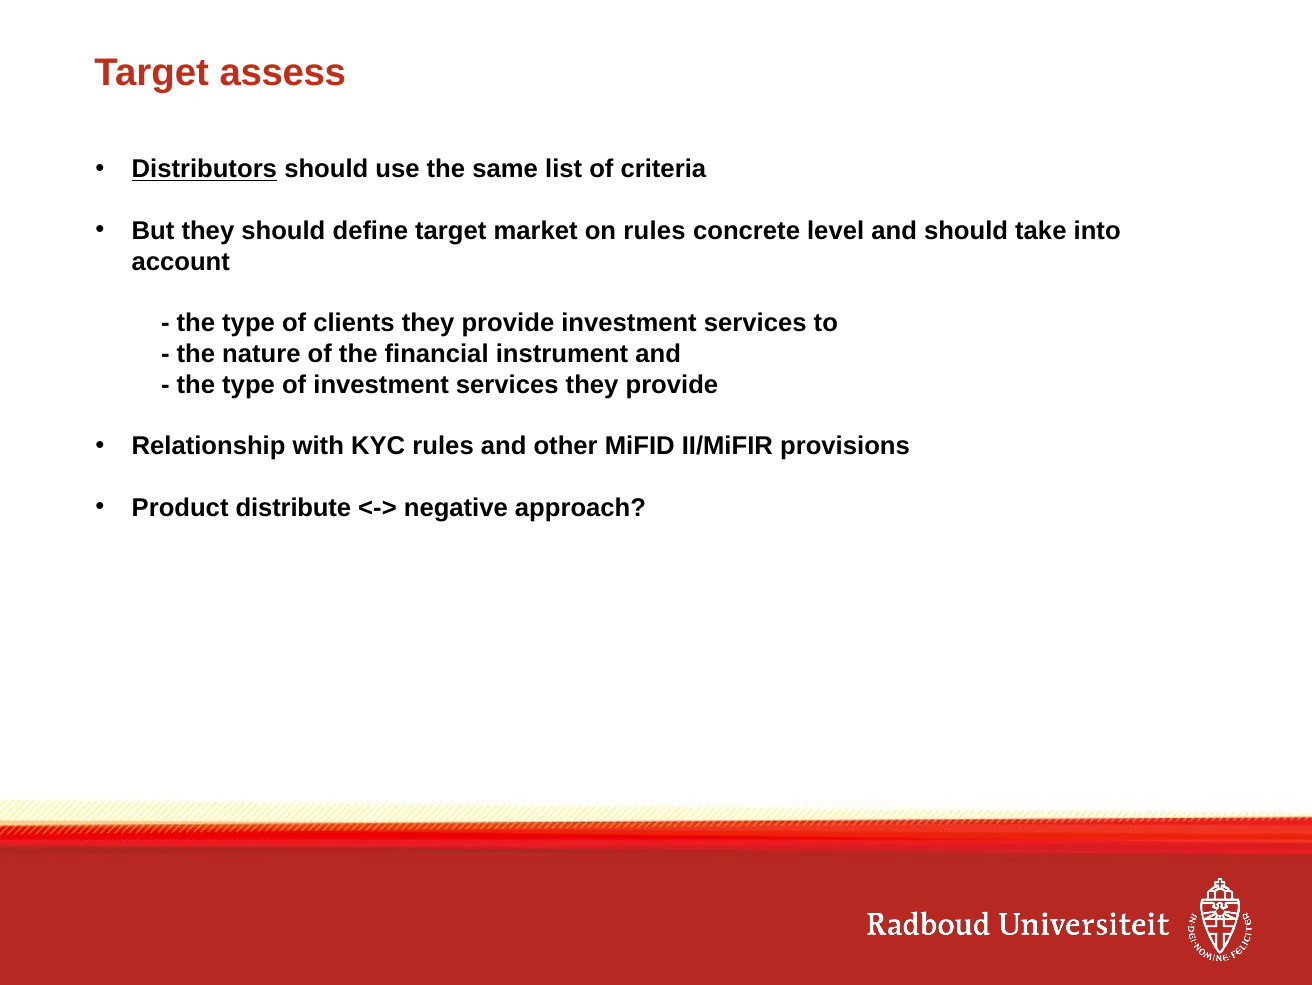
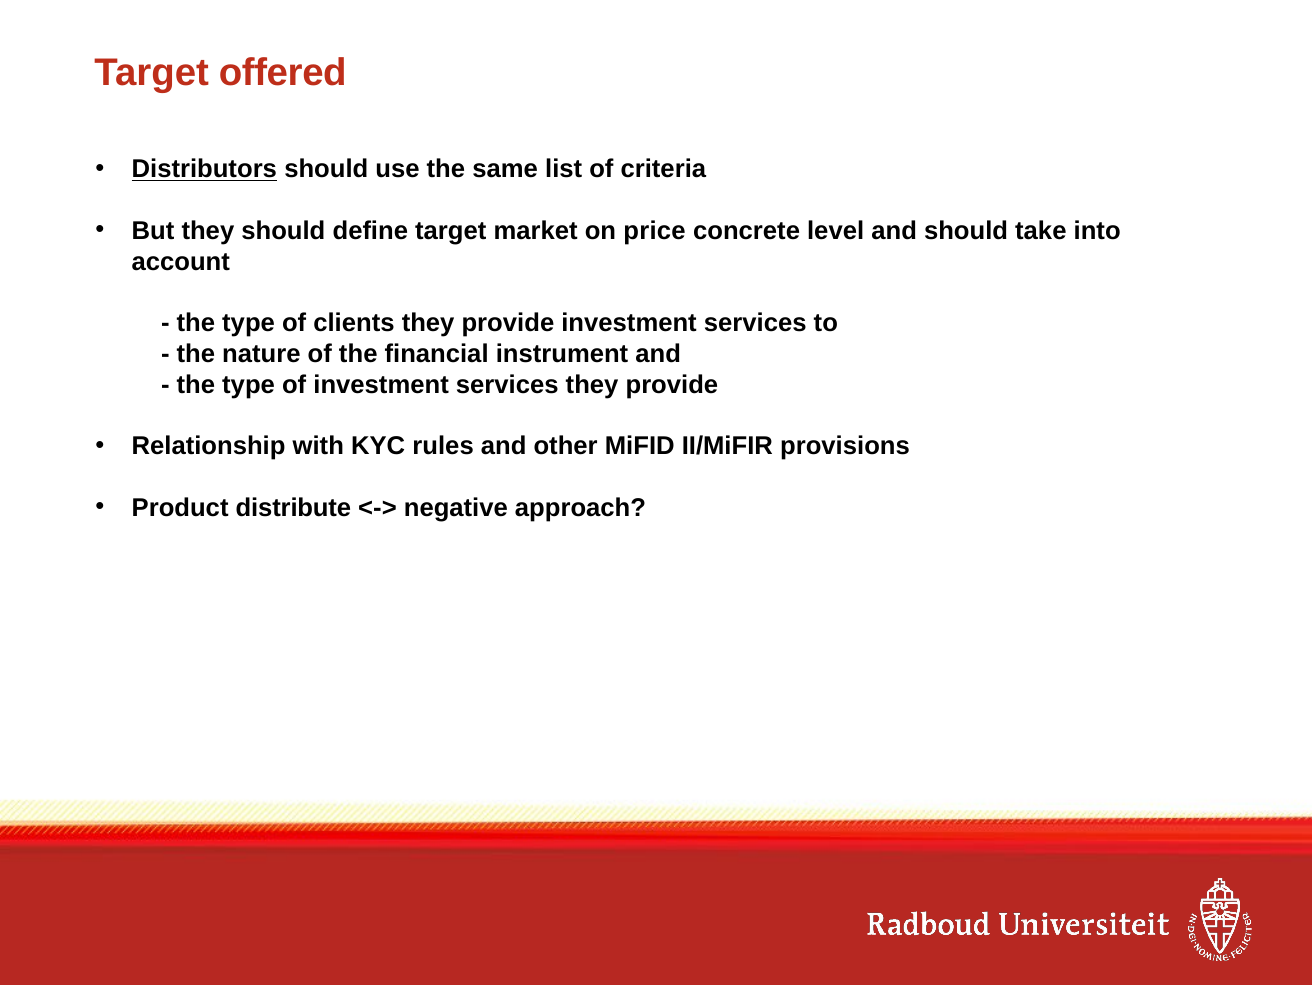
assess: assess -> offered
on rules: rules -> price
